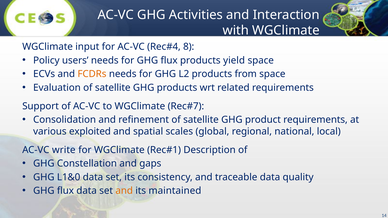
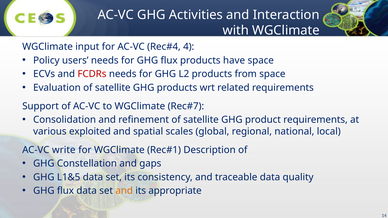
8: 8 -> 4
yield: yield -> have
FCDRs colour: orange -> red
L1&0: L1&0 -> L1&5
maintained: maintained -> appropriate
